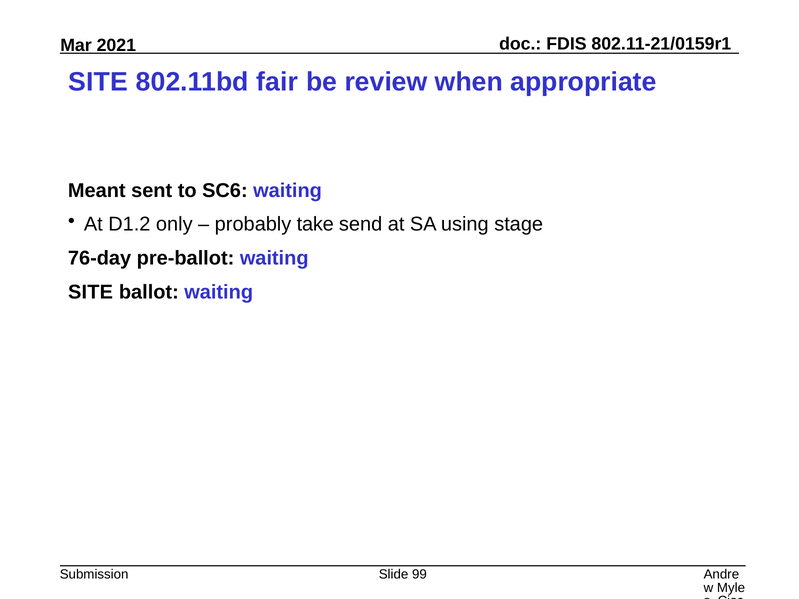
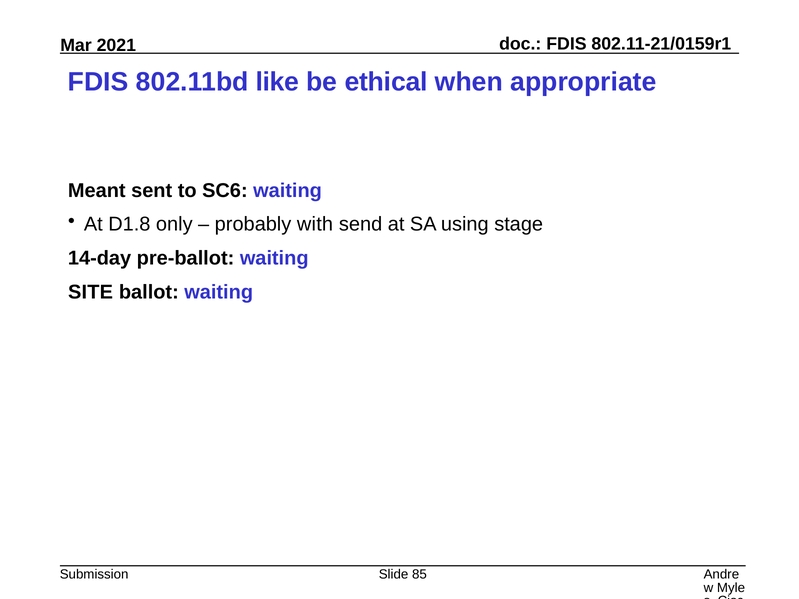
SITE at (98, 82): SITE -> FDIS
fair: fair -> like
review: review -> ethical
D1.2: D1.2 -> D1.8
take: take -> with
76-day: 76-day -> 14-day
99: 99 -> 85
